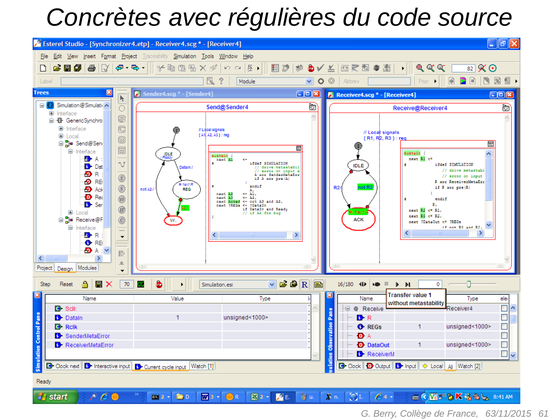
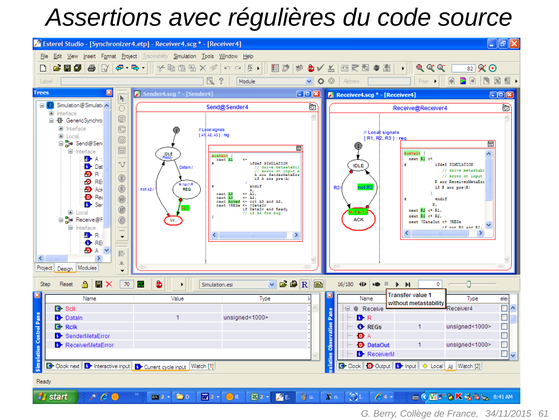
Concrètes: Concrètes -> Assertions
63/11/2015: 63/11/2015 -> 34/11/2015
